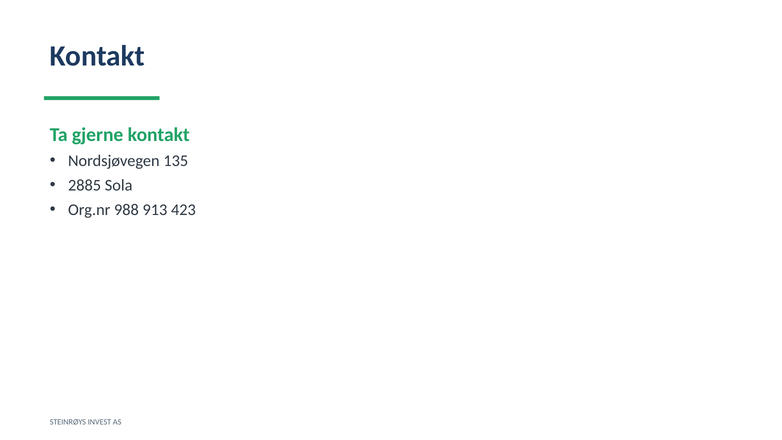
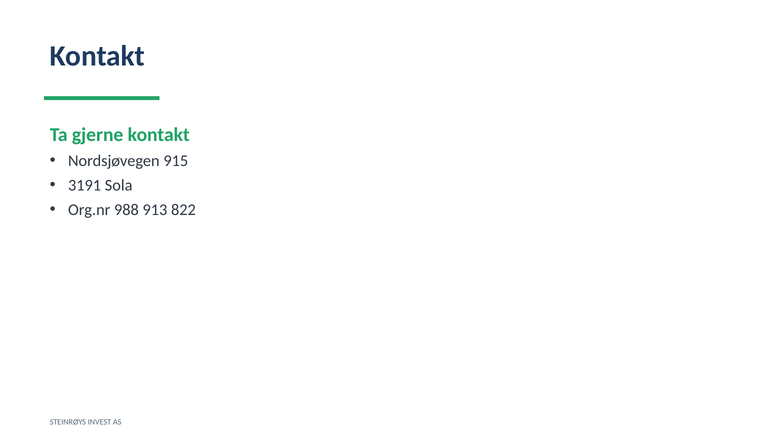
135: 135 -> 915
2885: 2885 -> 3191
423: 423 -> 822
